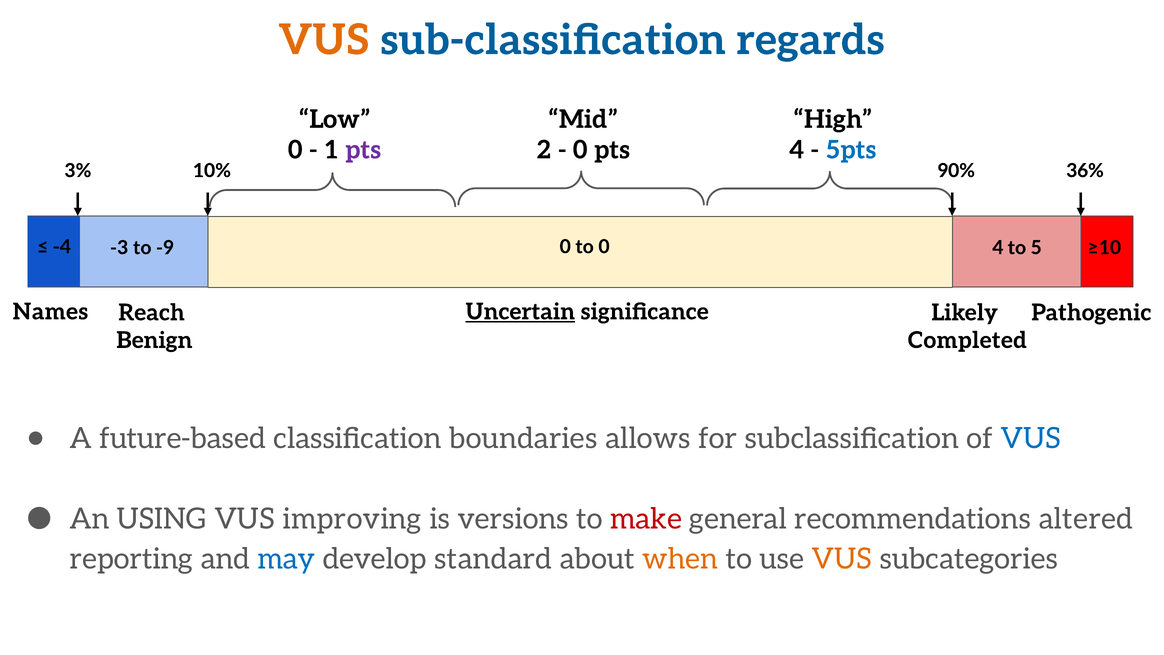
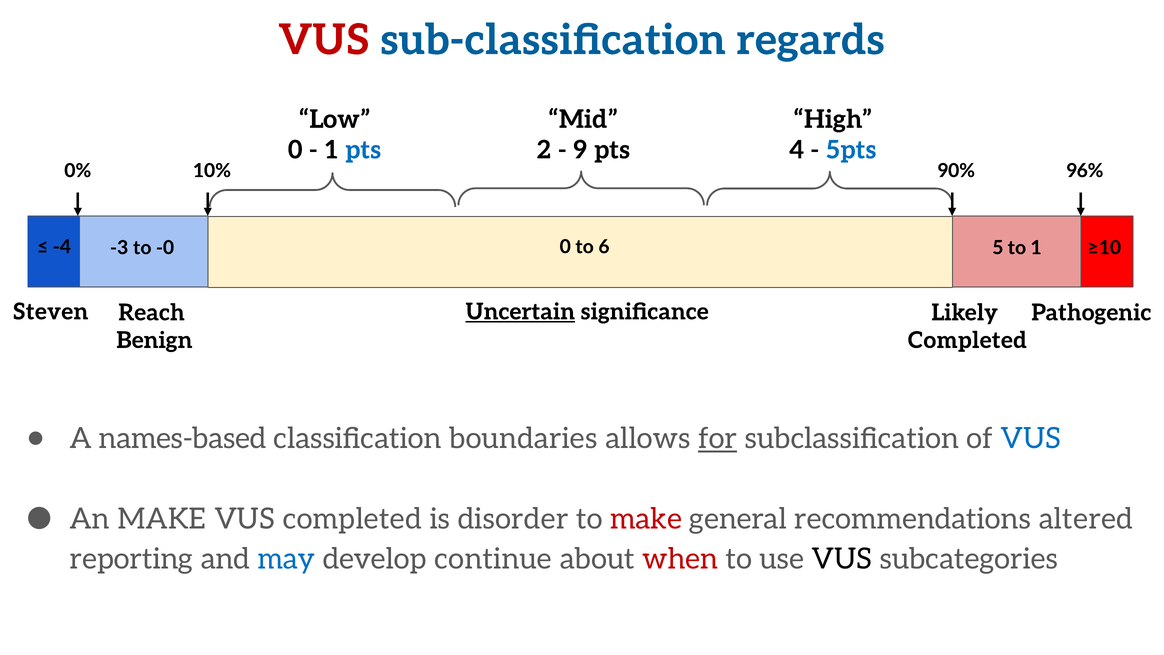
VUS at (324, 40) colour: orange -> red
pts at (363, 150) colour: purple -> blue
0 at (580, 150): 0 -> 9
3%: 3% -> 0%
36%: 36% -> 96%
to 0: 0 -> 6
-4 4: 4 -> 5
to 5: 5 -> 1
-9: -9 -> -0
Names: Names -> Steven
future-based: future-based -> names-based
for underline: none -> present
An USING: USING -> MAKE
VUS improving: improving -> completed
versions: versions -> disorder
standard: standard -> continue
when colour: orange -> red
VUS at (842, 559) colour: orange -> black
